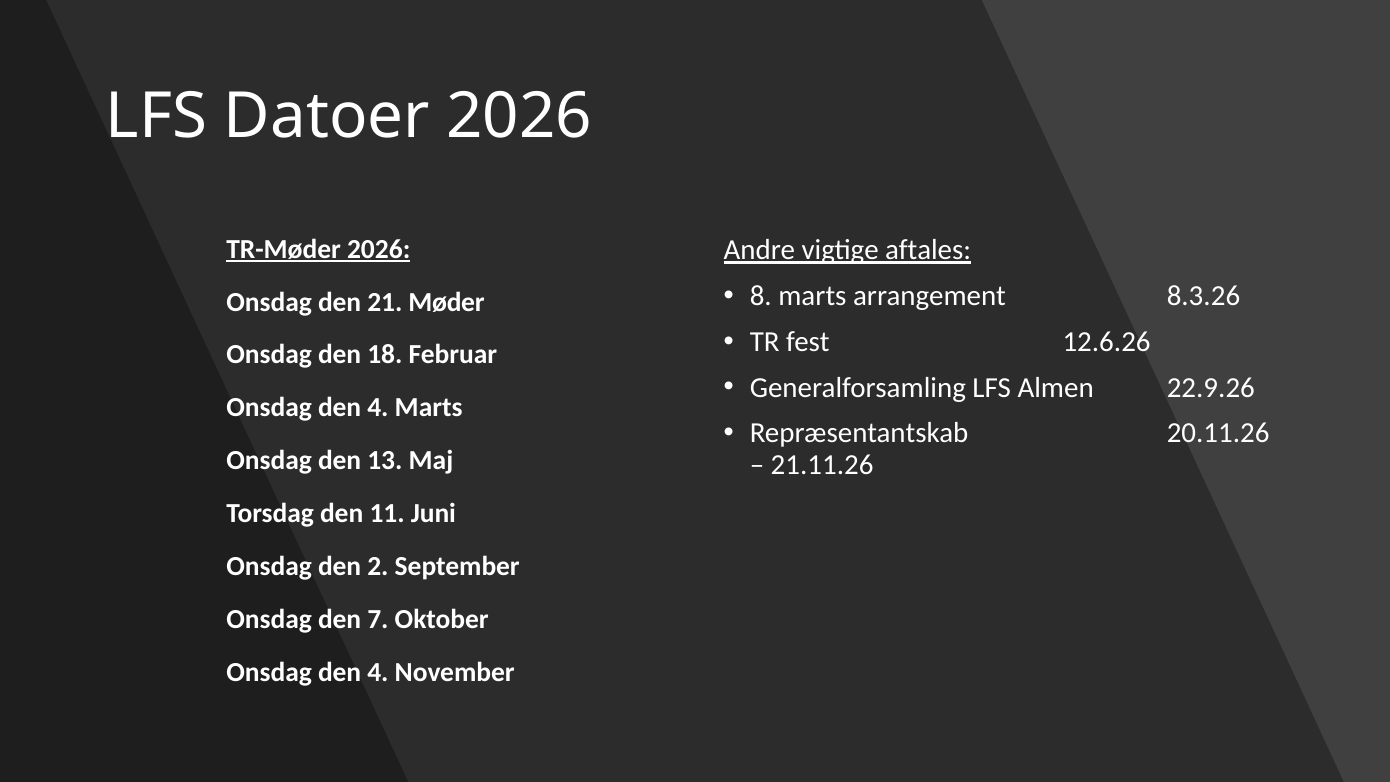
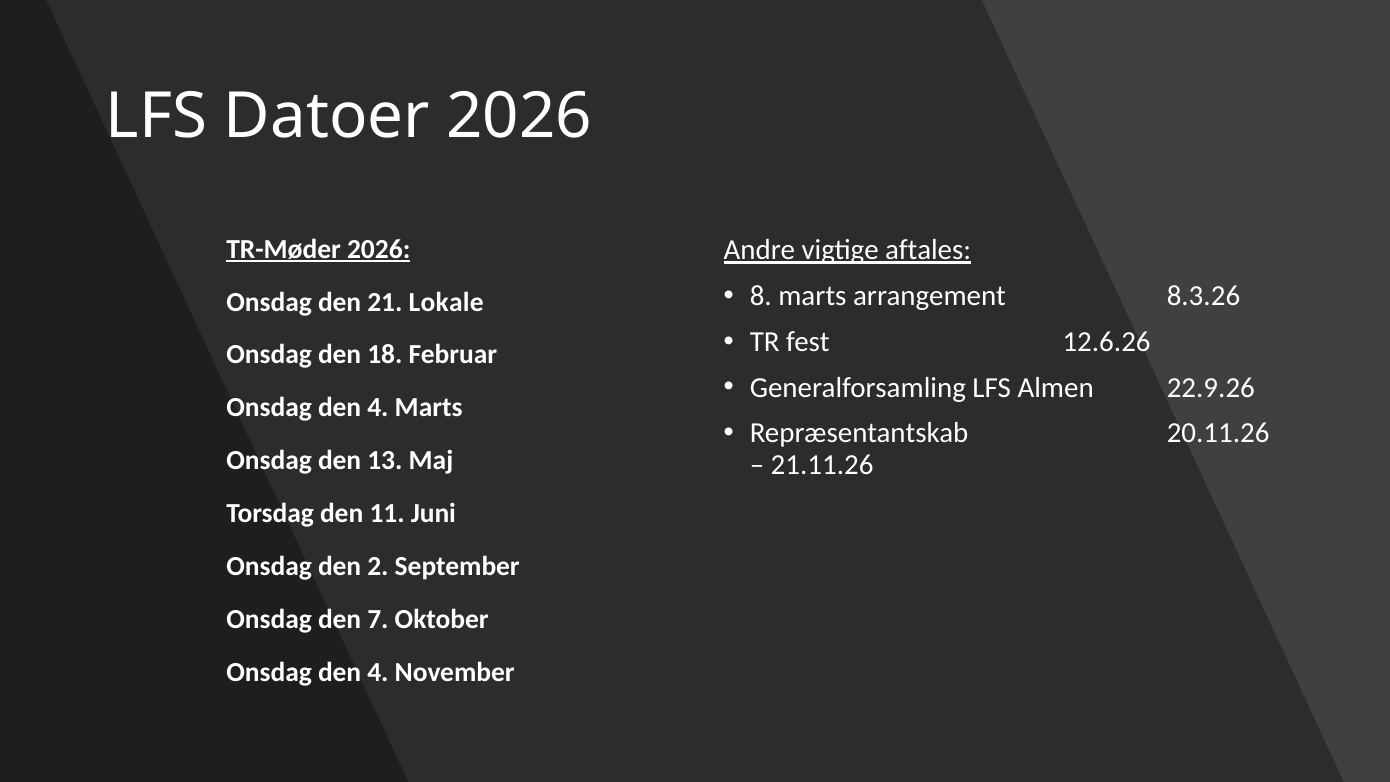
Møder: Møder -> Lokale
